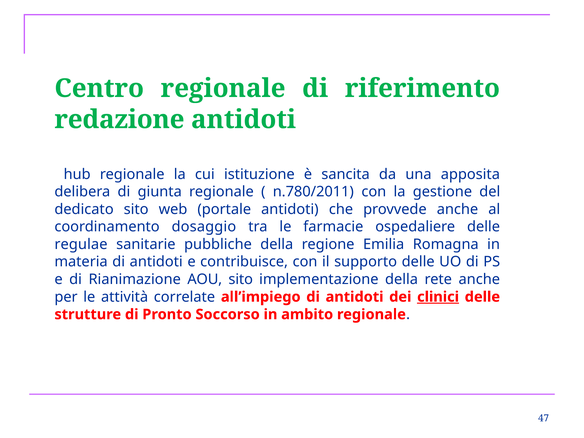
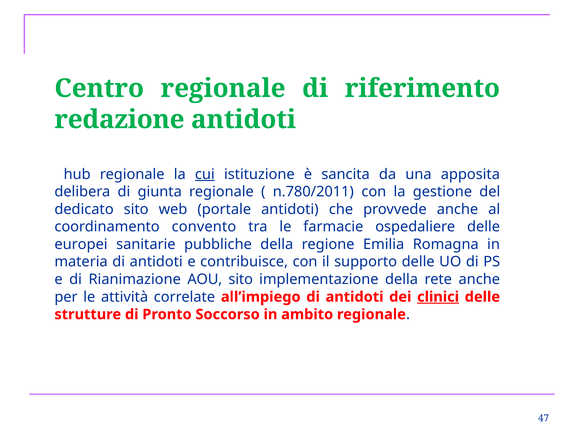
cui underline: none -> present
dosaggio: dosaggio -> convento
regulae: regulae -> europei
